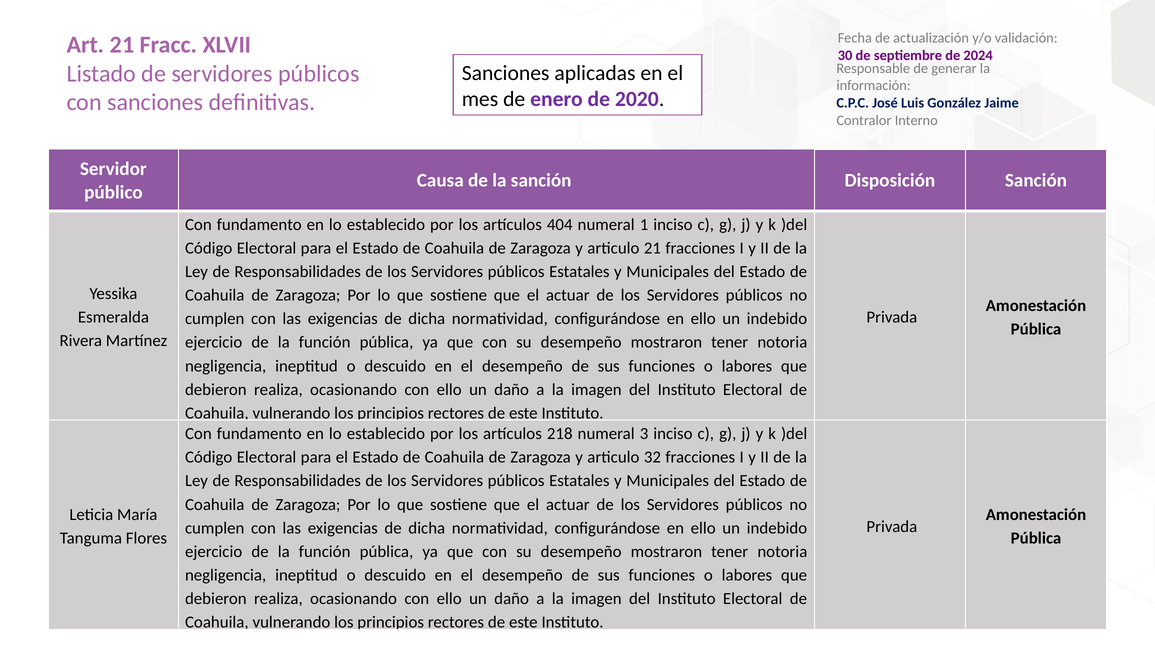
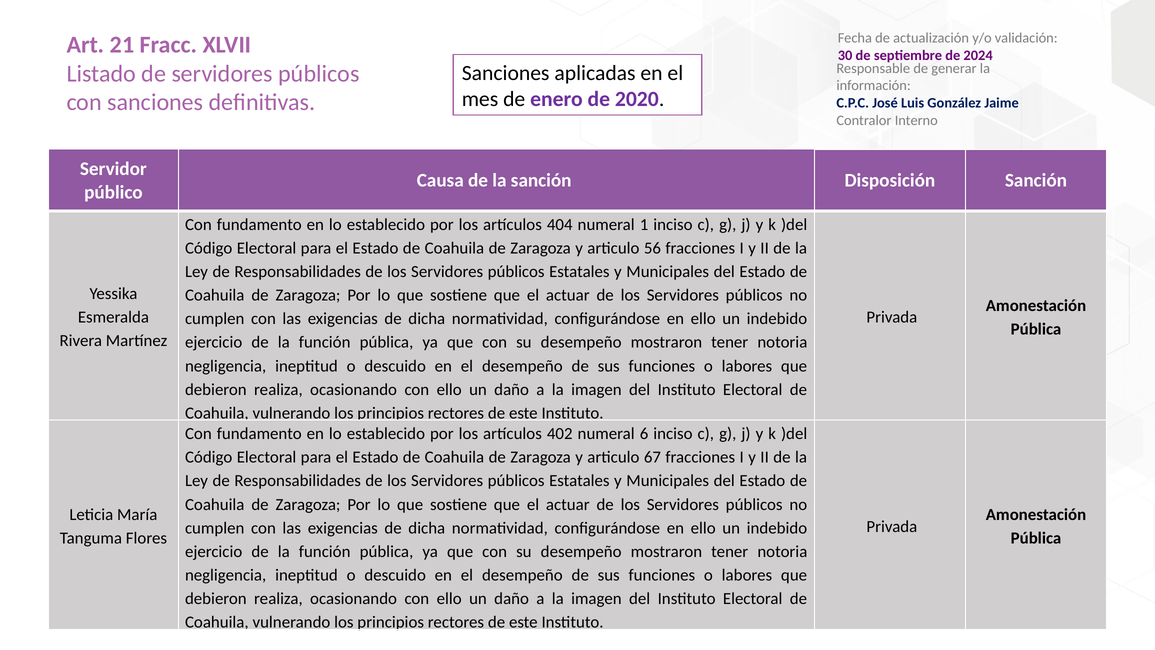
articulo 21: 21 -> 56
218: 218 -> 402
3: 3 -> 6
32: 32 -> 67
